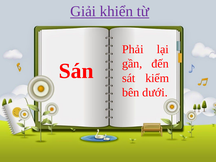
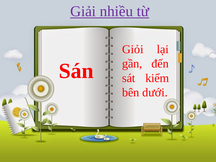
khiển: khiển -> nhiều
Phải: Phải -> Giỏi
